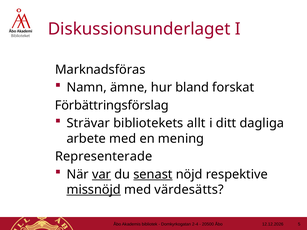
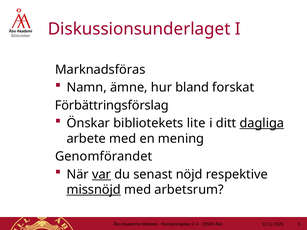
Strävar: Strävar -> Önskar
allt: allt -> lite
dagliga underline: none -> present
Representerade: Representerade -> Genomförandet
senast underline: present -> none
värdesätts: värdesätts -> arbetsrum
